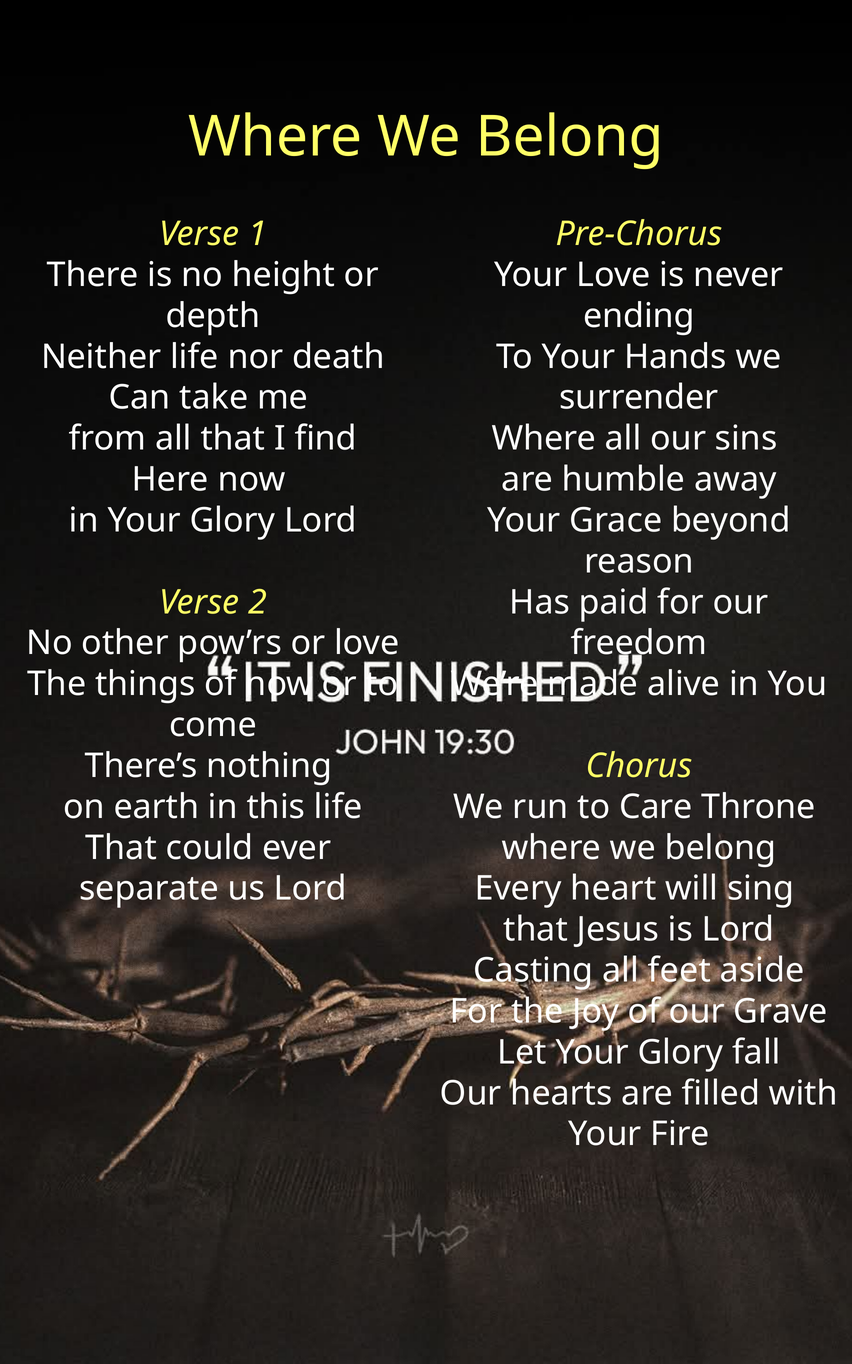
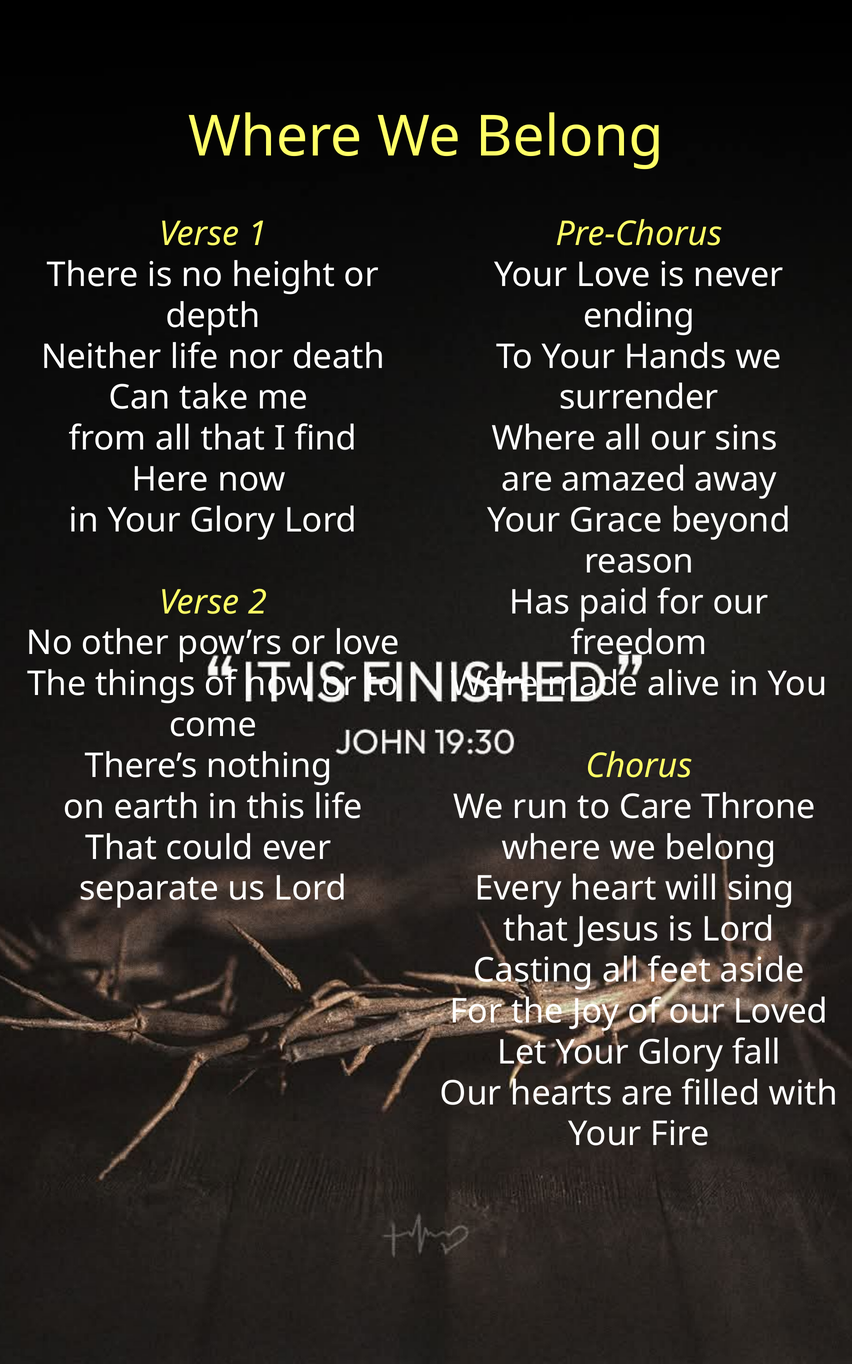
humble: humble -> amazed
Grave: Grave -> Loved
